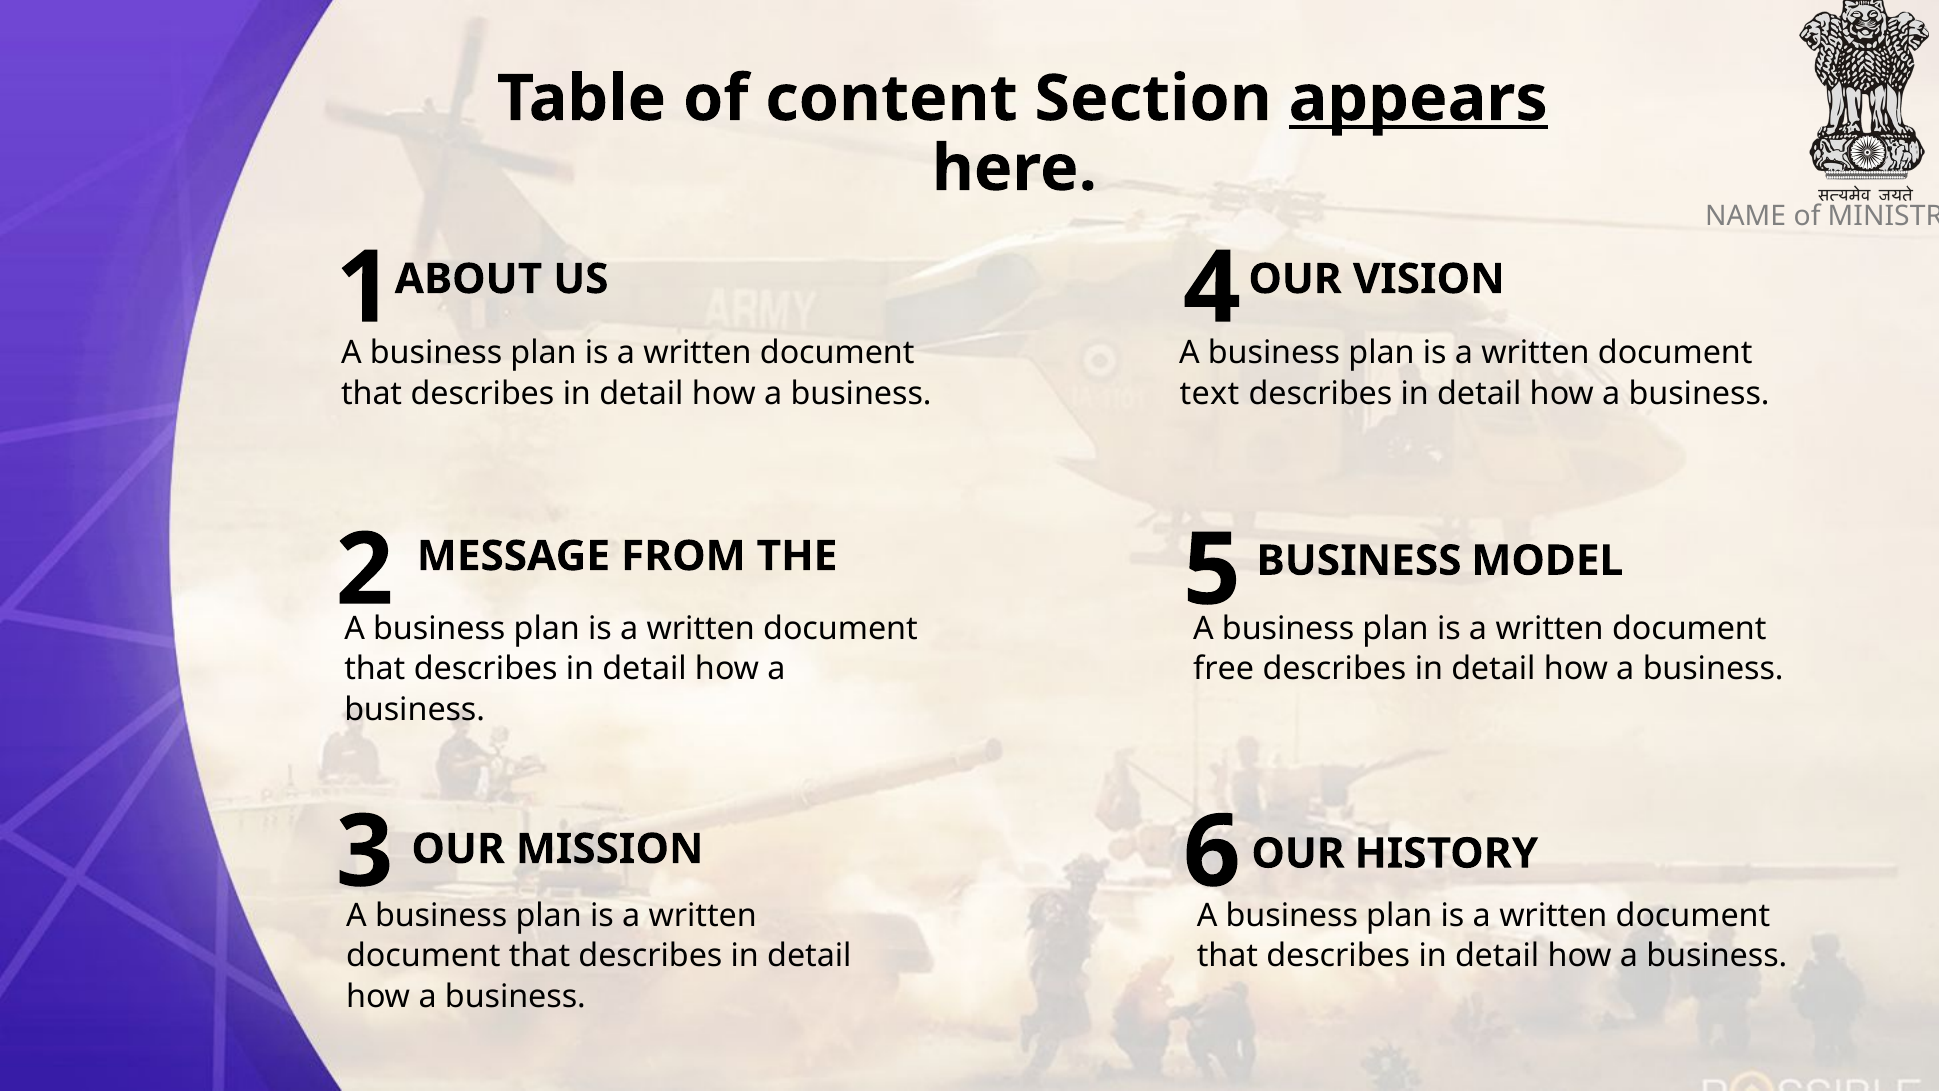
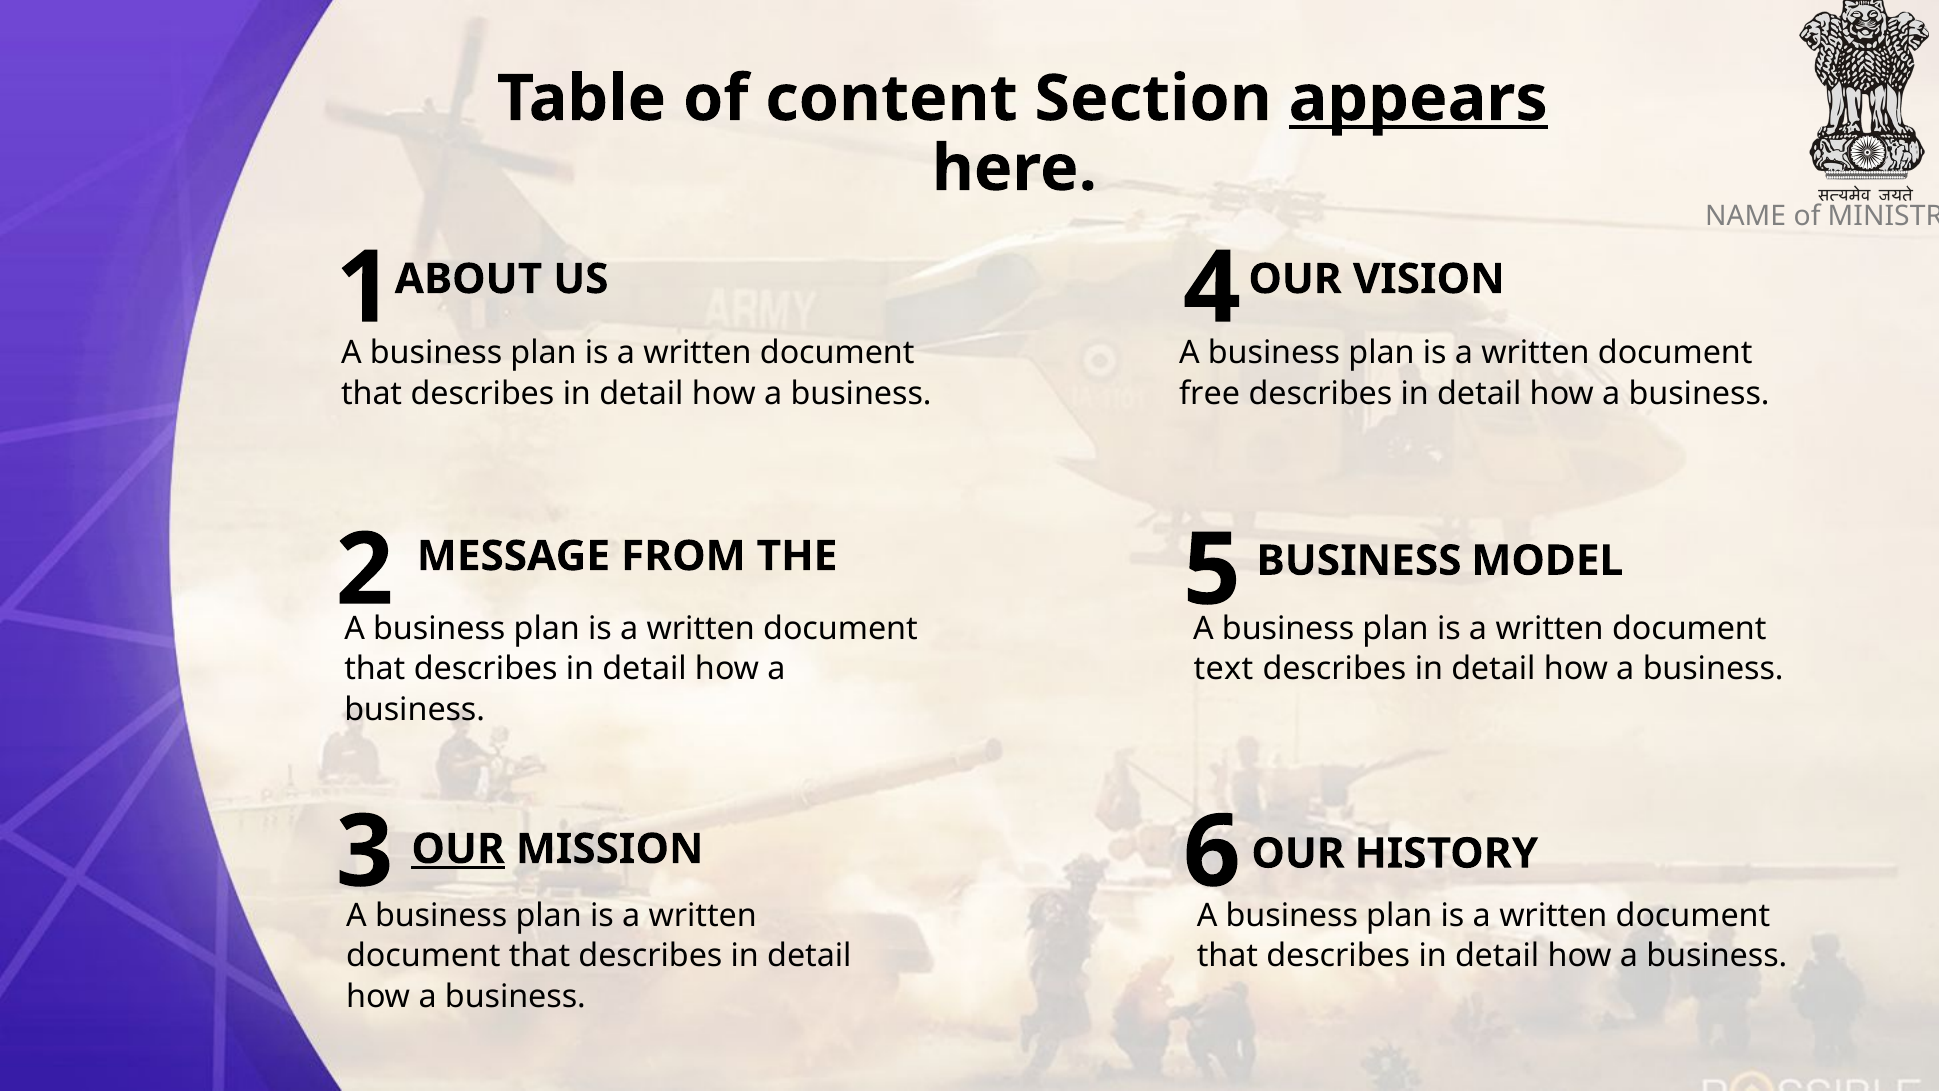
text: text -> free
free: free -> text
OUR at (458, 849) underline: none -> present
